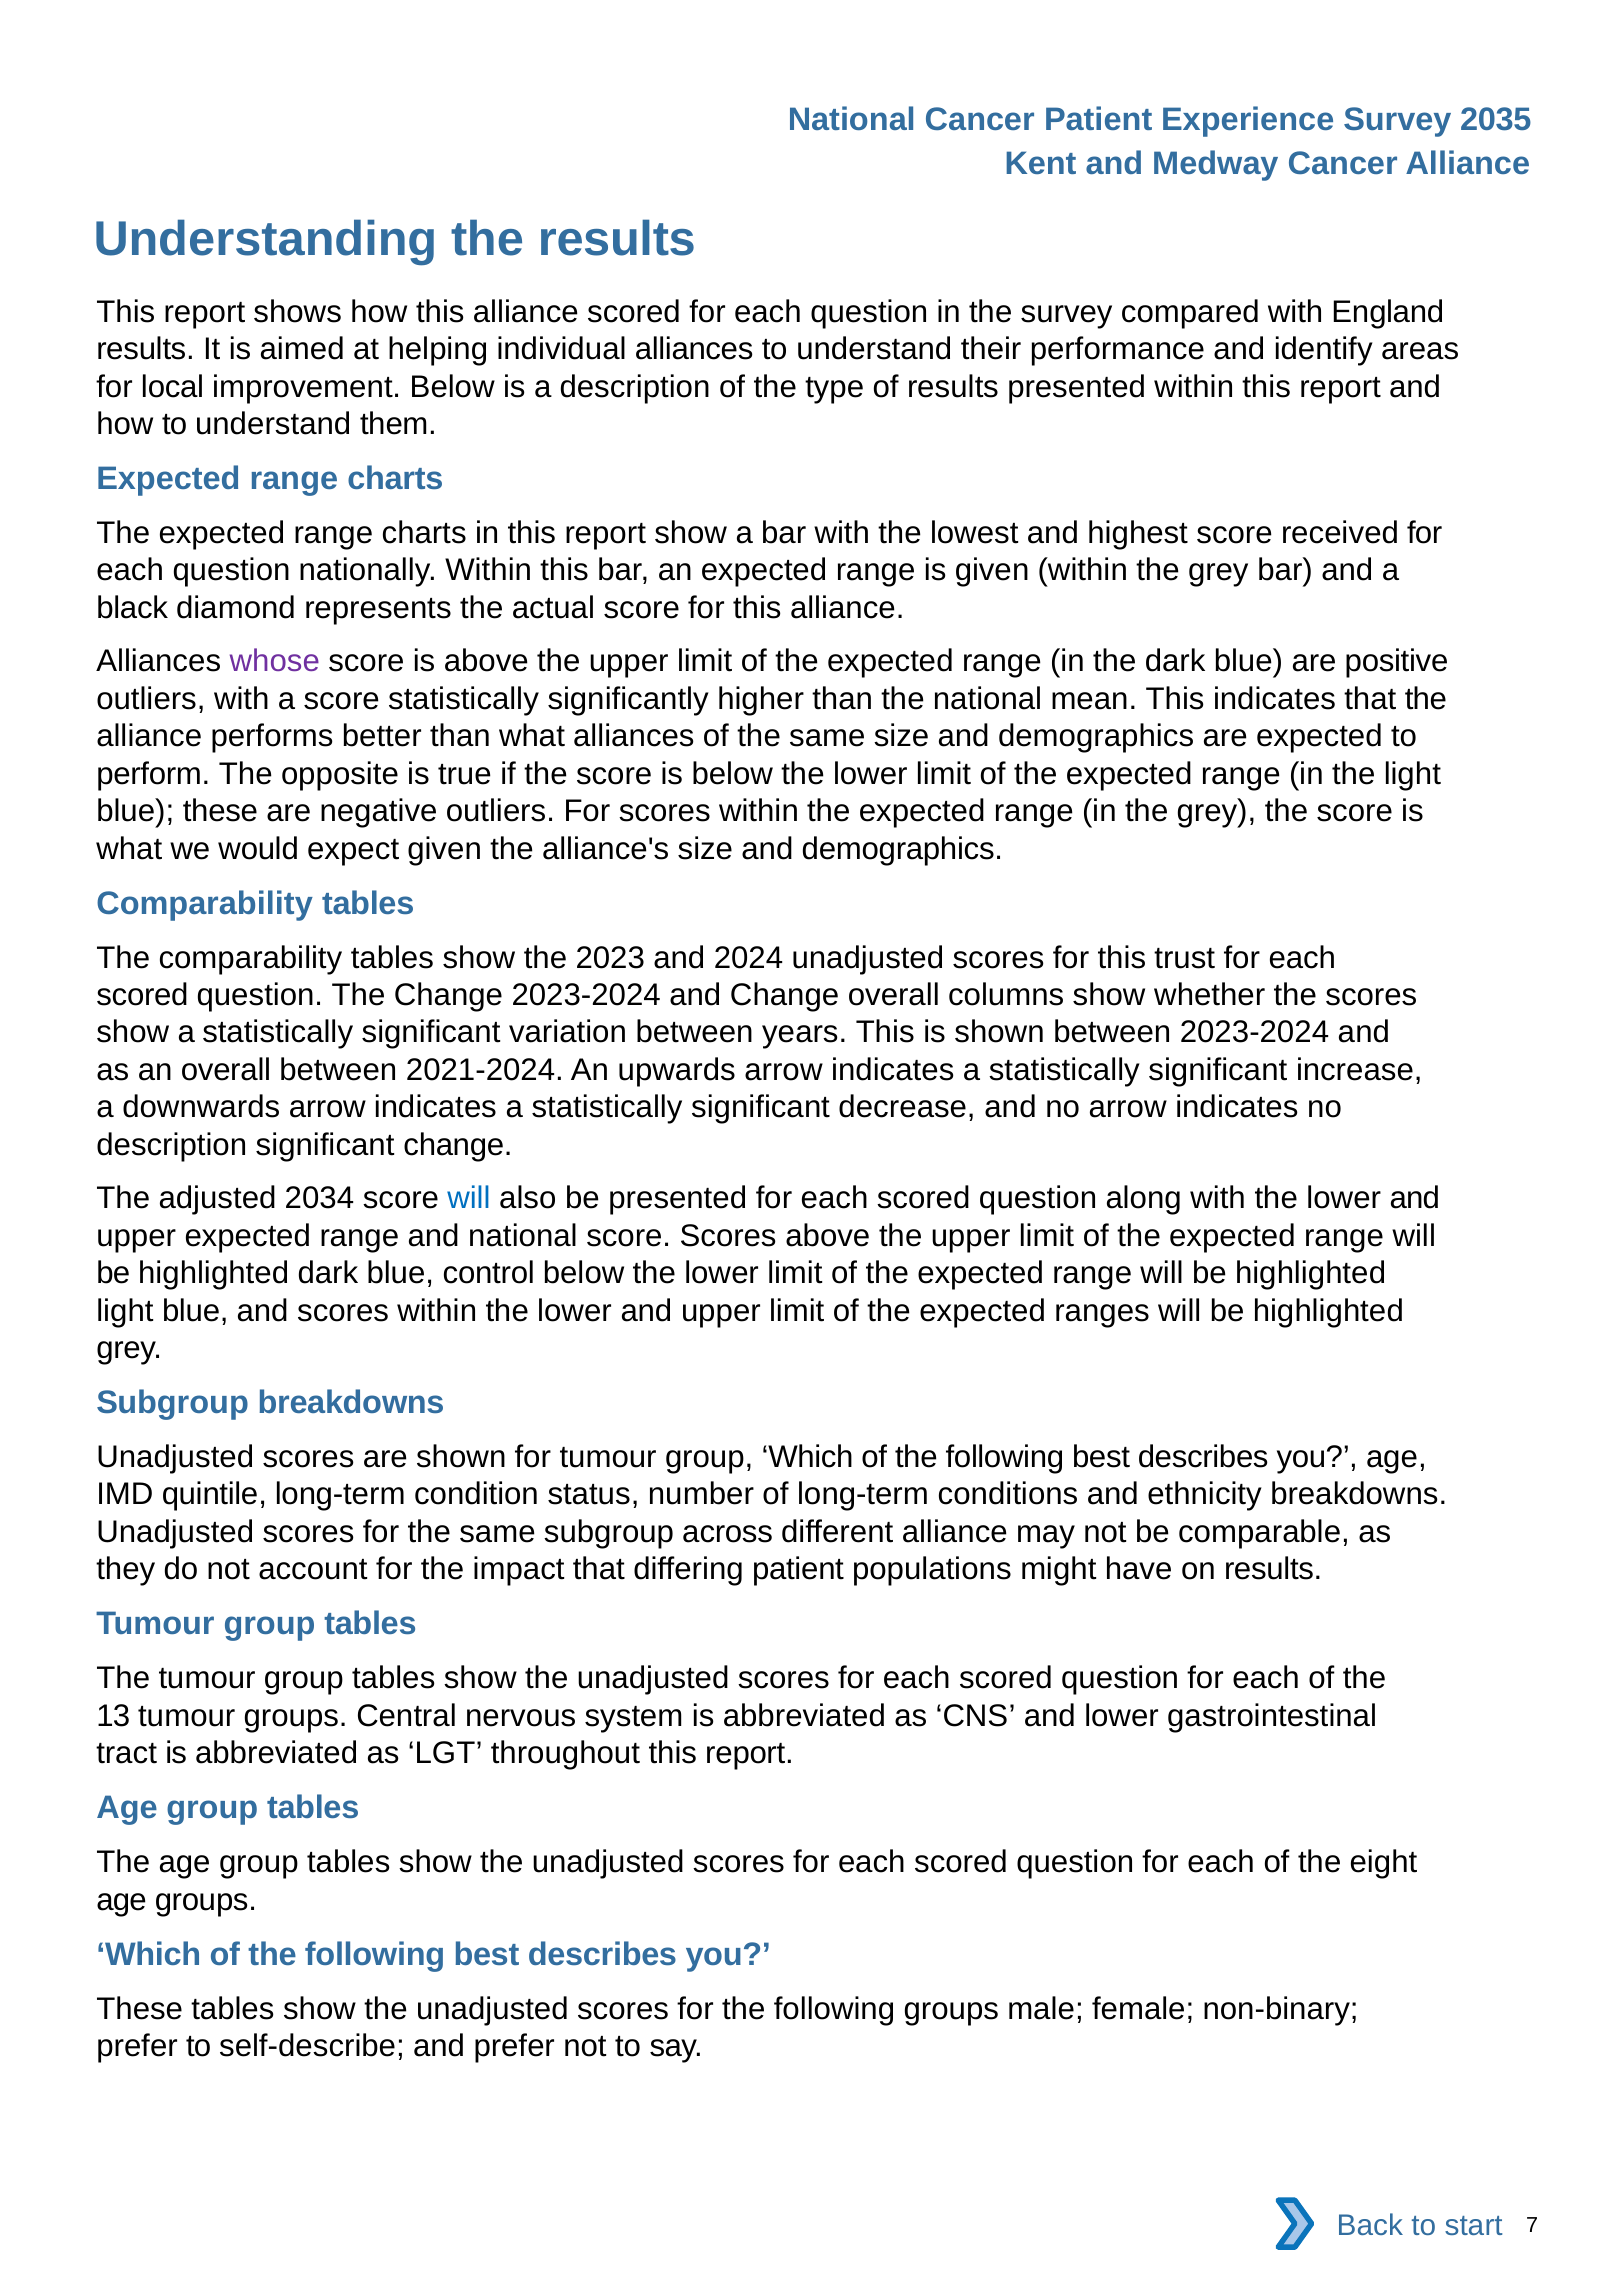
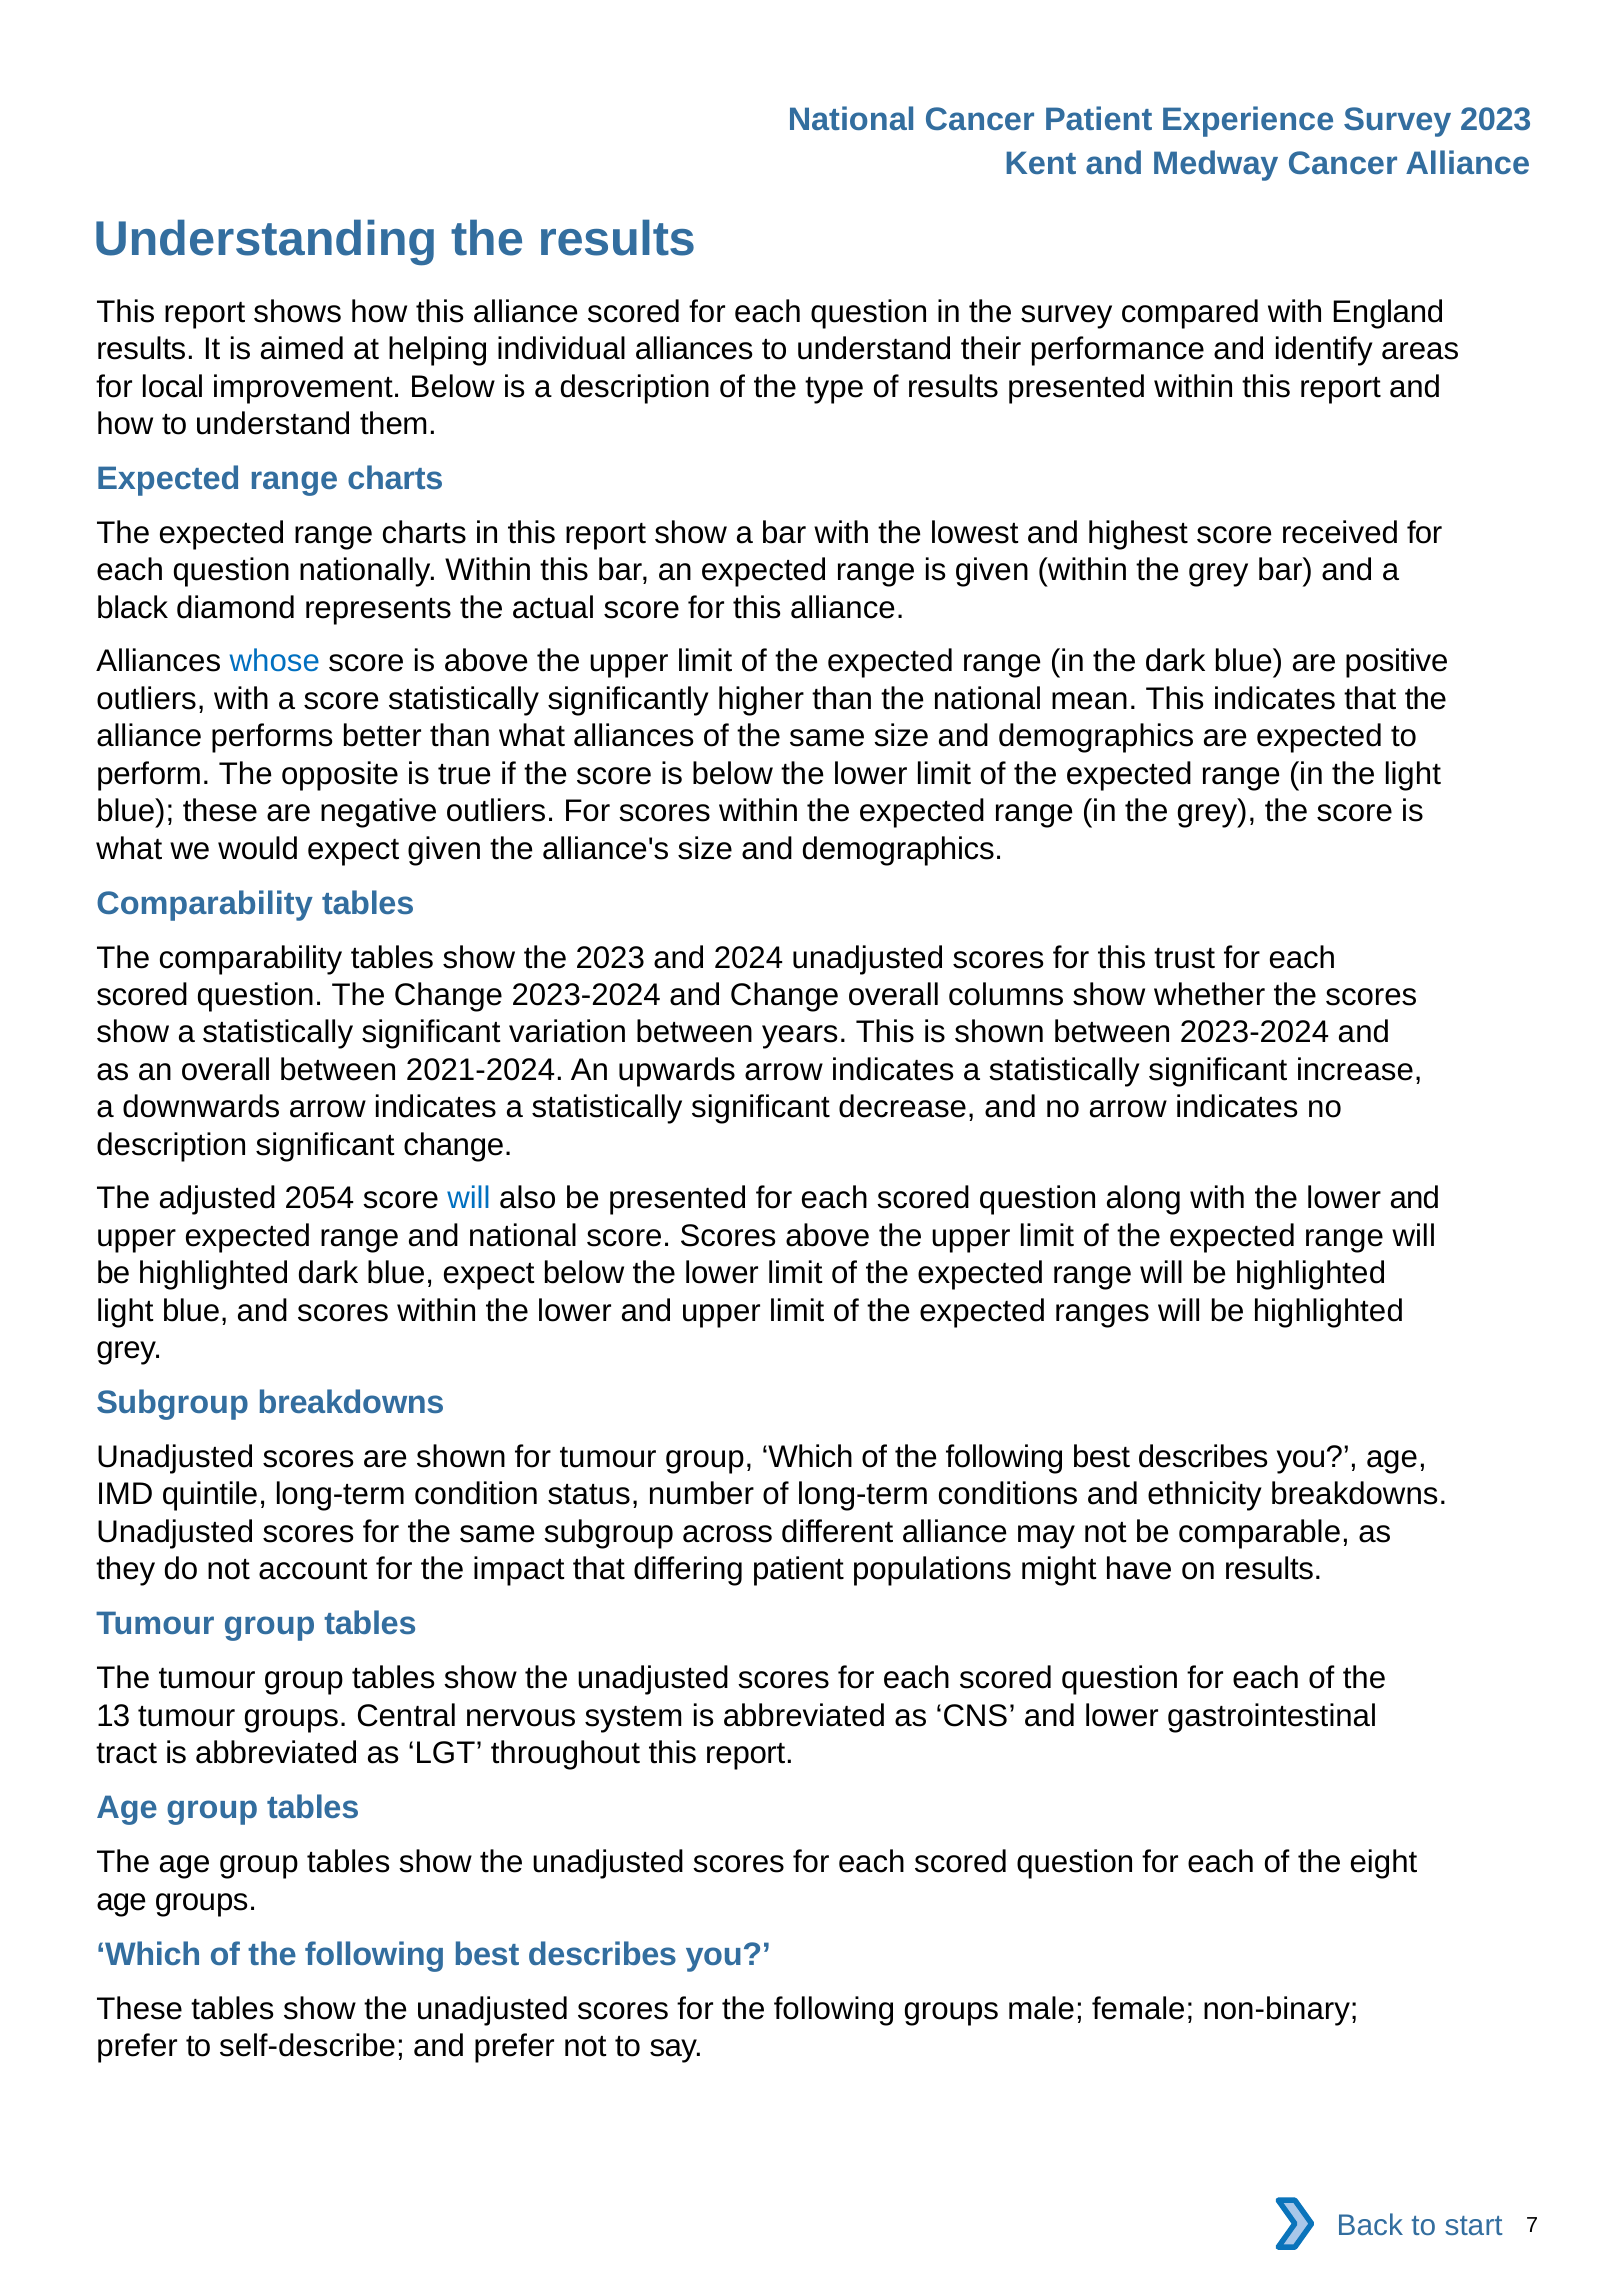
Survey 2035: 2035 -> 2023
whose colour: purple -> blue
2034: 2034 -> 2054
blue control: control -> expect
